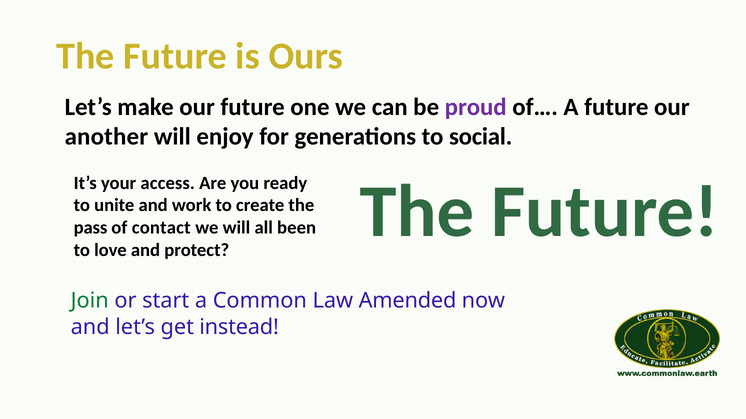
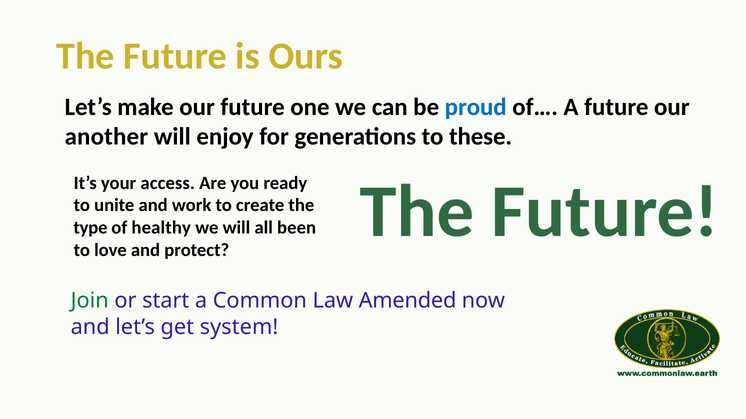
proud colour: purple -> blue
social: social -> these
pass: pass -> type
contact: contact -> healthy
instead: instead -> system
